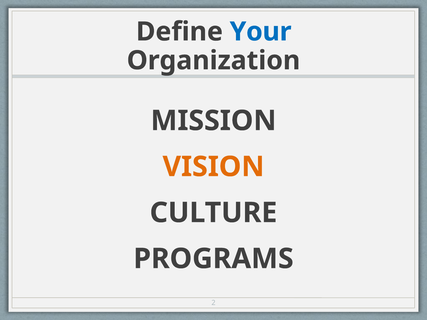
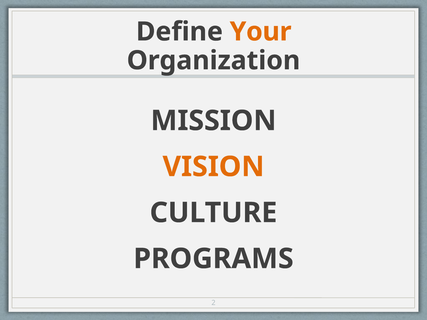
Your colour: blue -> orange
